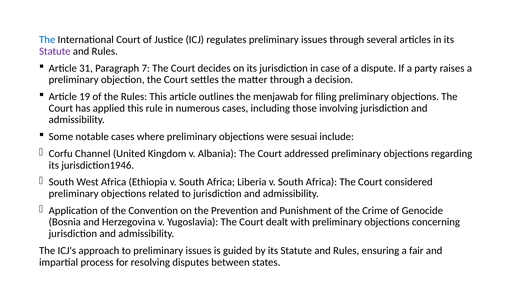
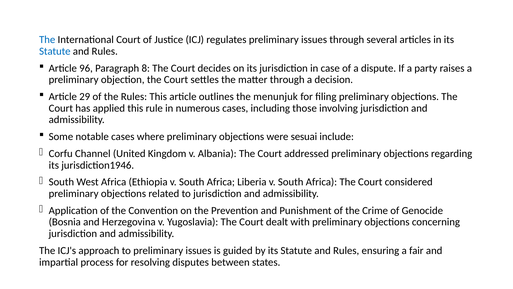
Statute at (55, 51) colour: purple -> blue
31: 31 -> 96
7: 7 -> 8
19: 19 -> 29
menjawab: menjawab -> menunjuk
